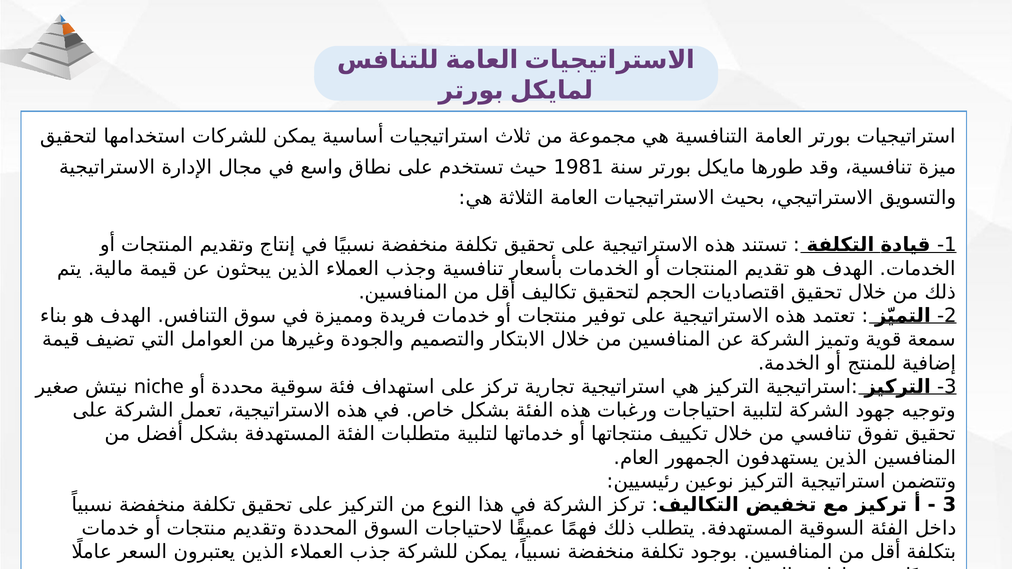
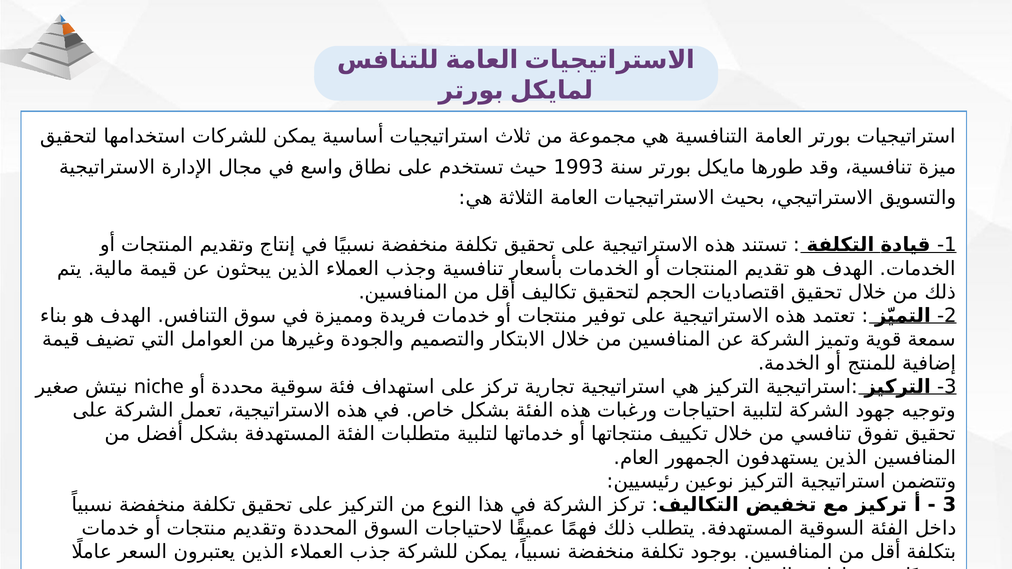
1981: 1981 -> 1993
